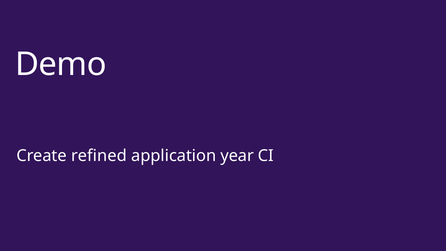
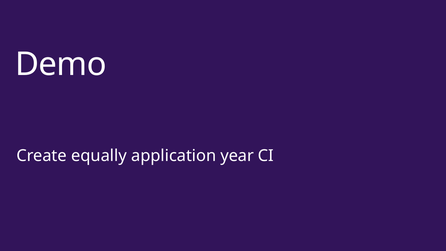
refined: refined -> equally
